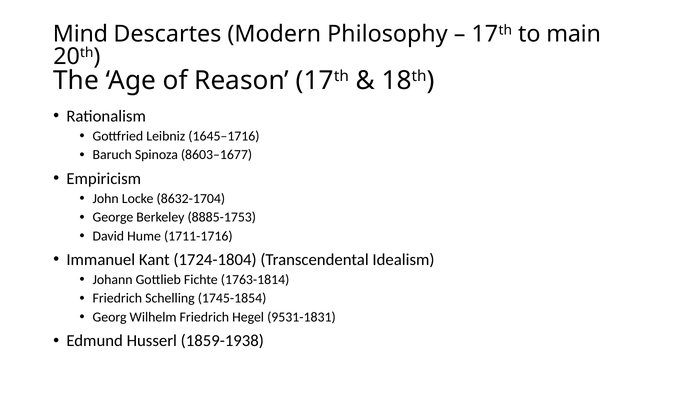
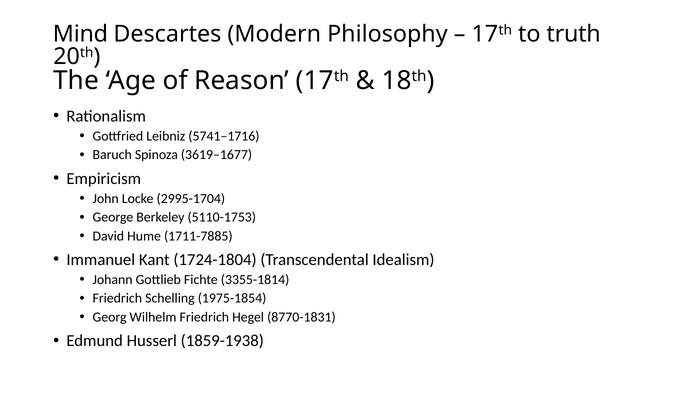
main: main -> truth
1645–1716: 1645–1716 -> 5741–1716
8603–1677: 8603–1677 -> 3619–1677
8632-1704: 8632-1704 -> 2995-1704
8885-1753: 8885-1753 -> 5110-1753
1711-1716: 1711-1716 -> 1711-7885
1763-1814: 1763-1814 -> 3355-1814
1745-1854: 1745-1854 -> 1975-1854
9531-1831: 9531-1831 -> 8770-1831
